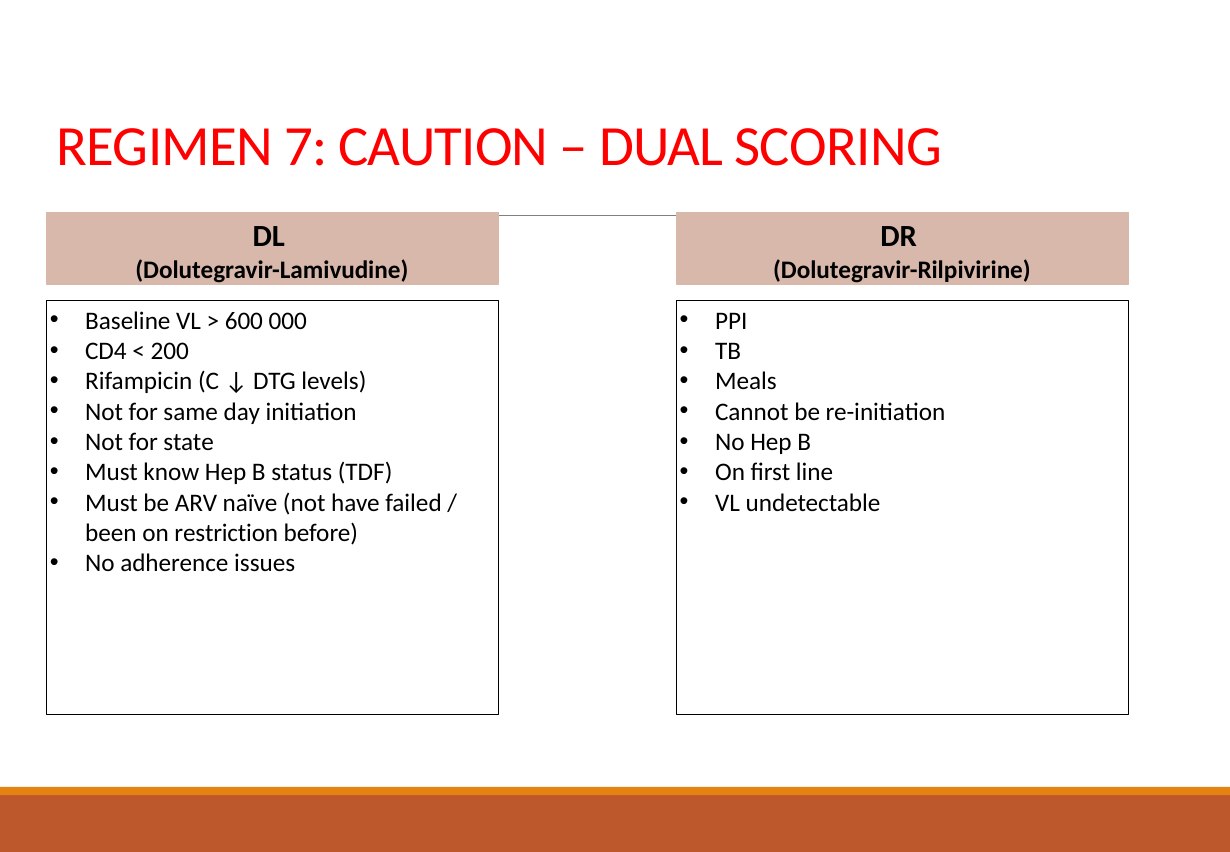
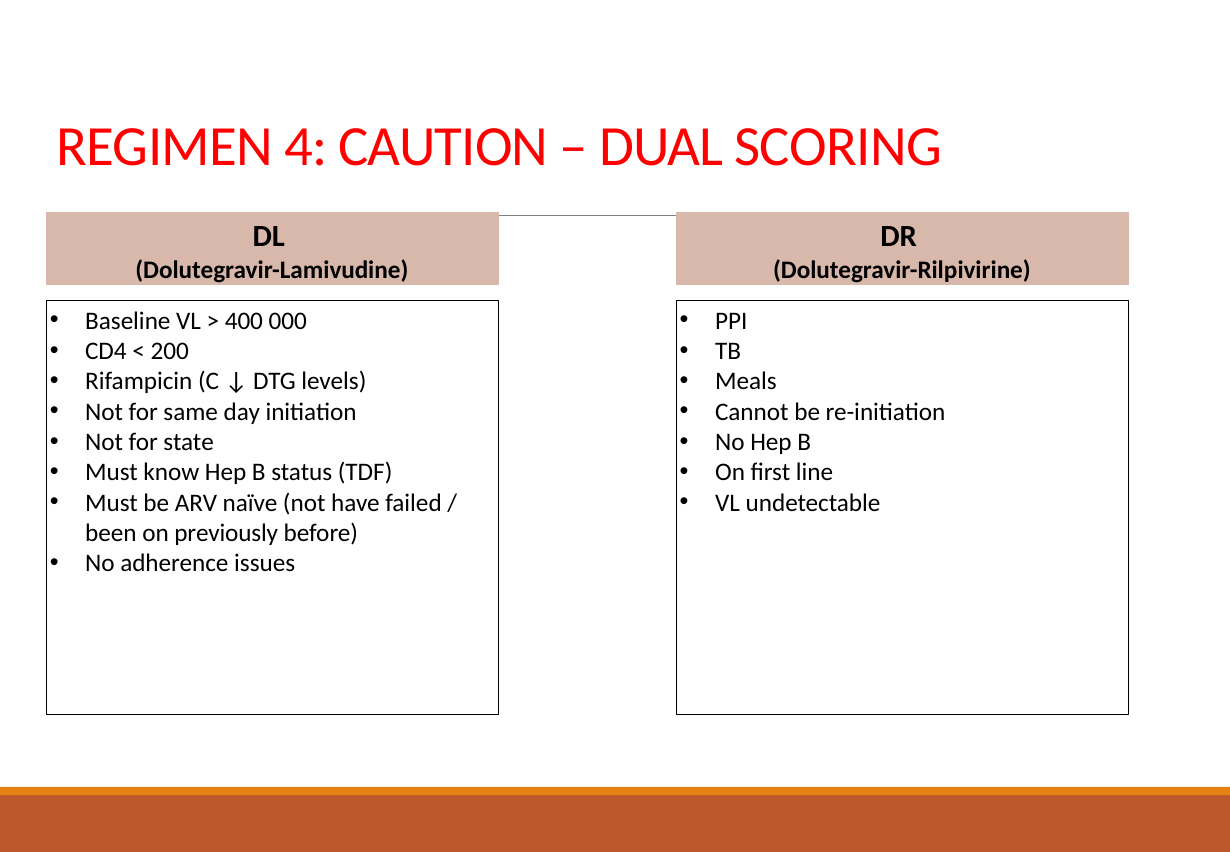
7: 7 -> 4
600: 600 -> 400
restriction: restriction -> previously
